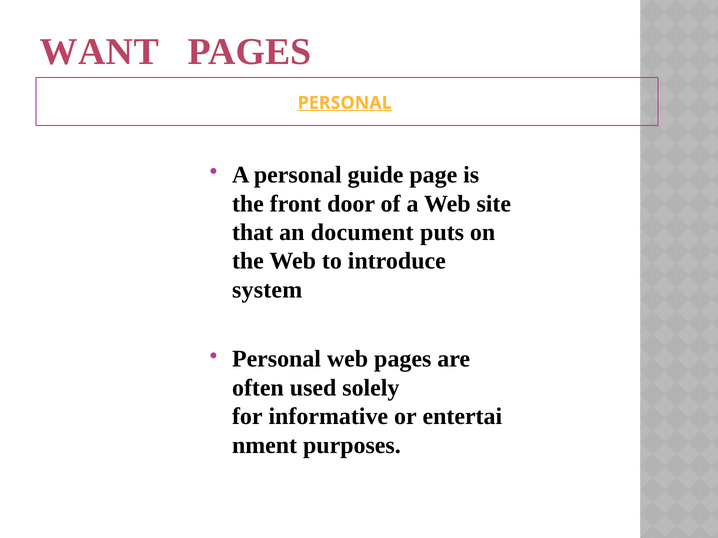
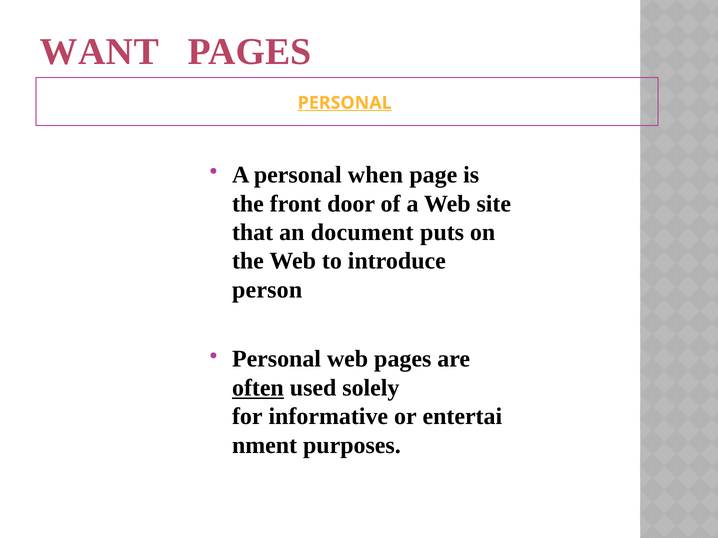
guide: guide -> when
system: system -> person
often underline: none -> present
